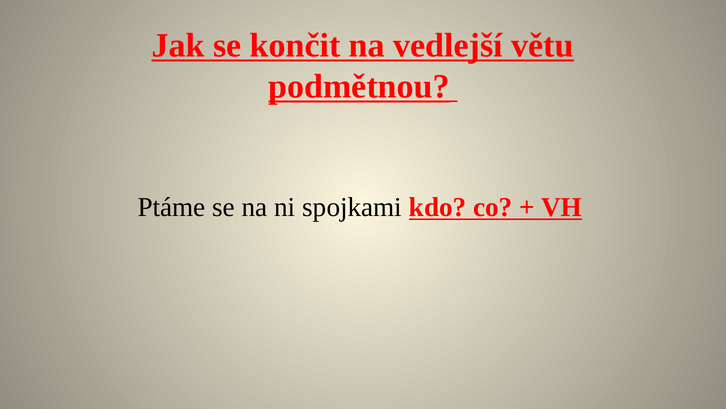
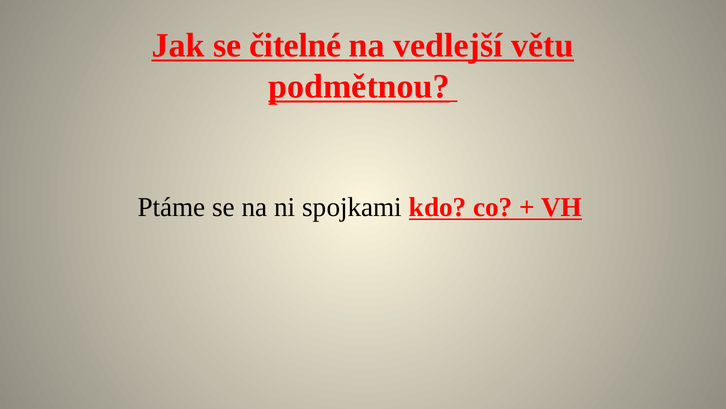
končit: končit -> čitelné
